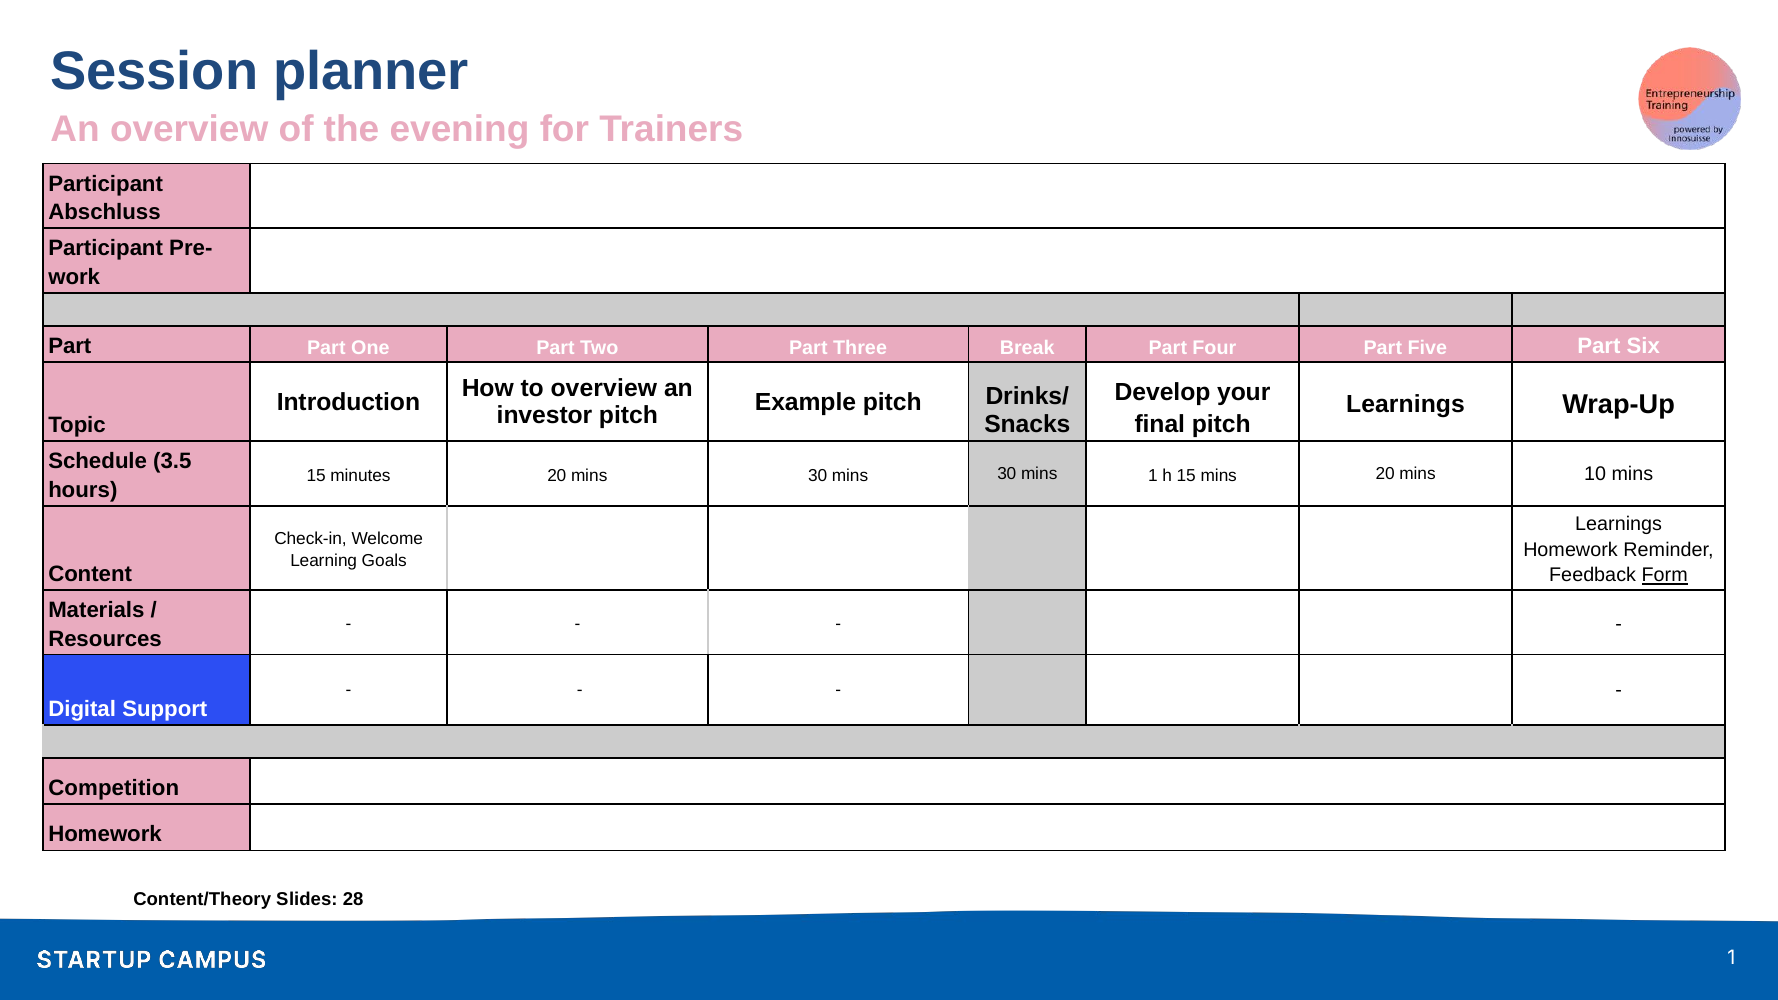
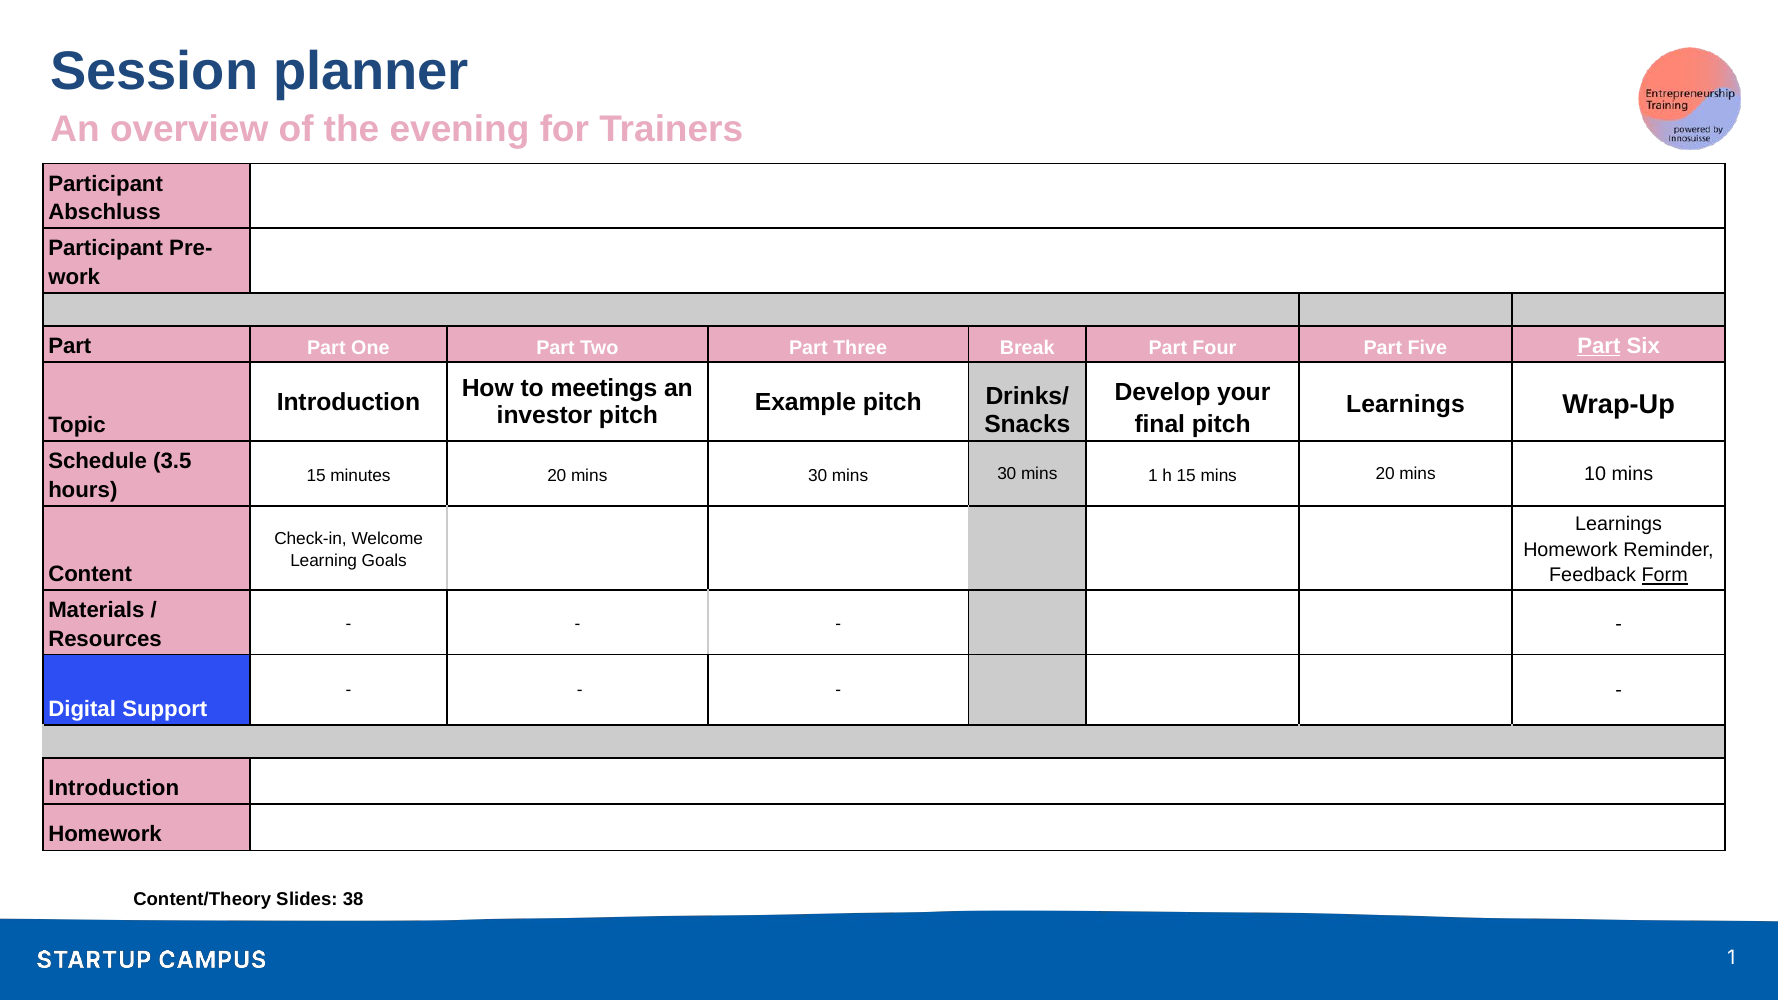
Part at (1599, 346) underline: none -> present
to overview: overview -> meetings
Competition at (114, 789): Competition -> Introduction
28: 28 -> 38
